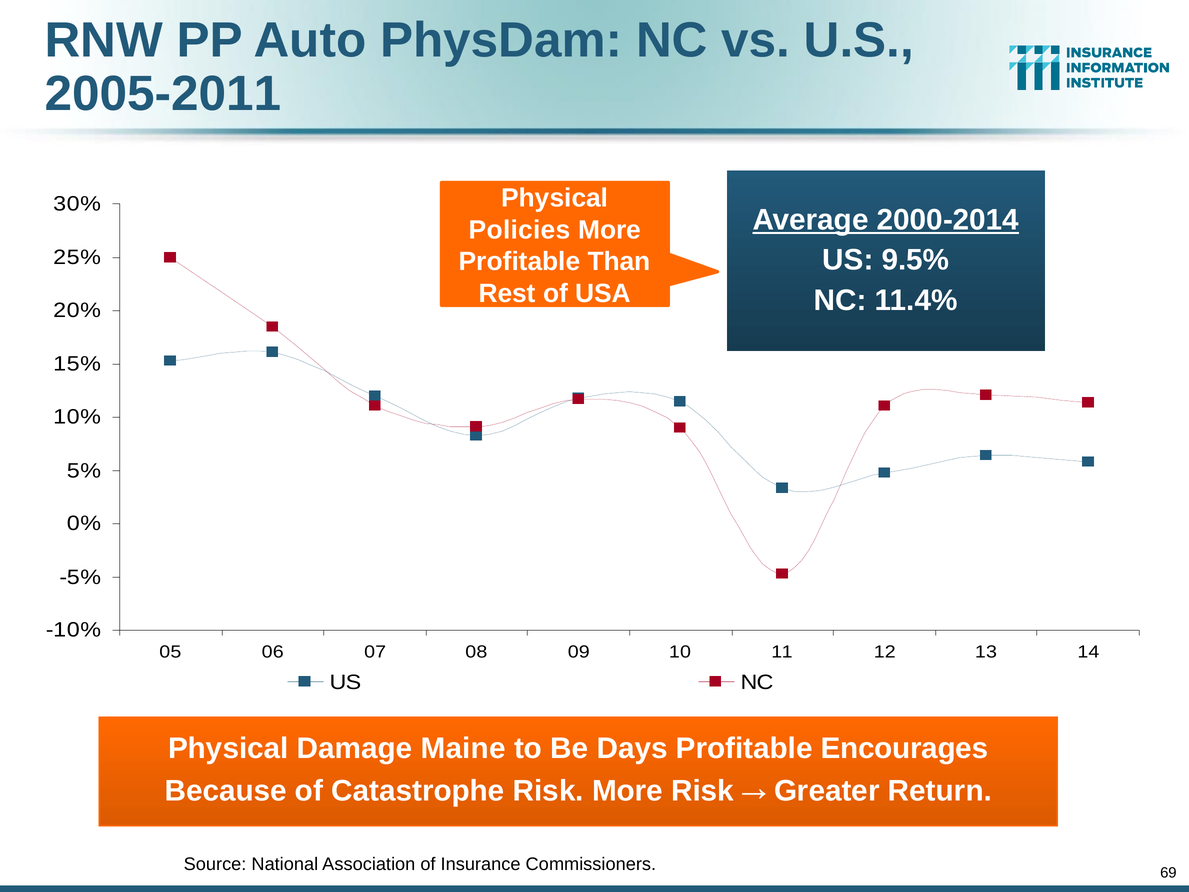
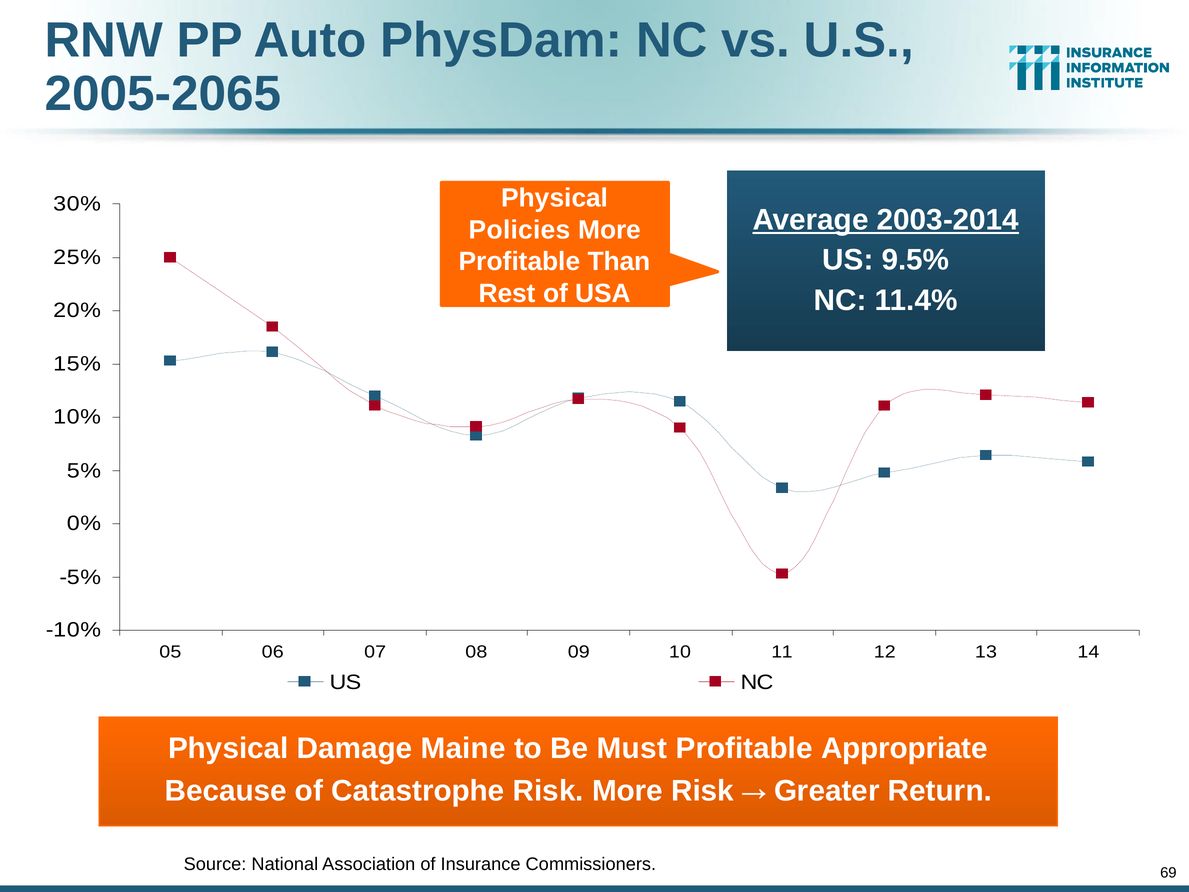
2005-2011: 2005-2011 -> 2005-2065
2000-2014: 2000-2014 -> 2003-2014
Days: Days -> Must
Encourages: Encourages -> Appropriate
